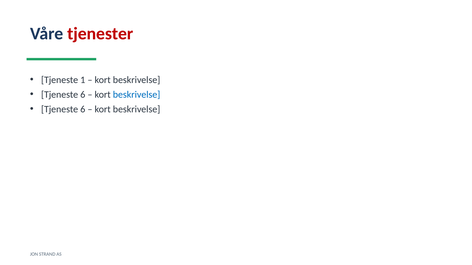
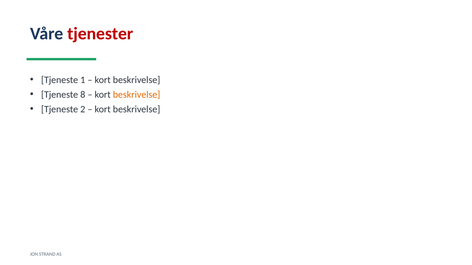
6 at (83, 95): 6 -> 8
beskrivelse at (137, 95) colour: blue -> orange
6 at (83, 109): 6 -> 2
